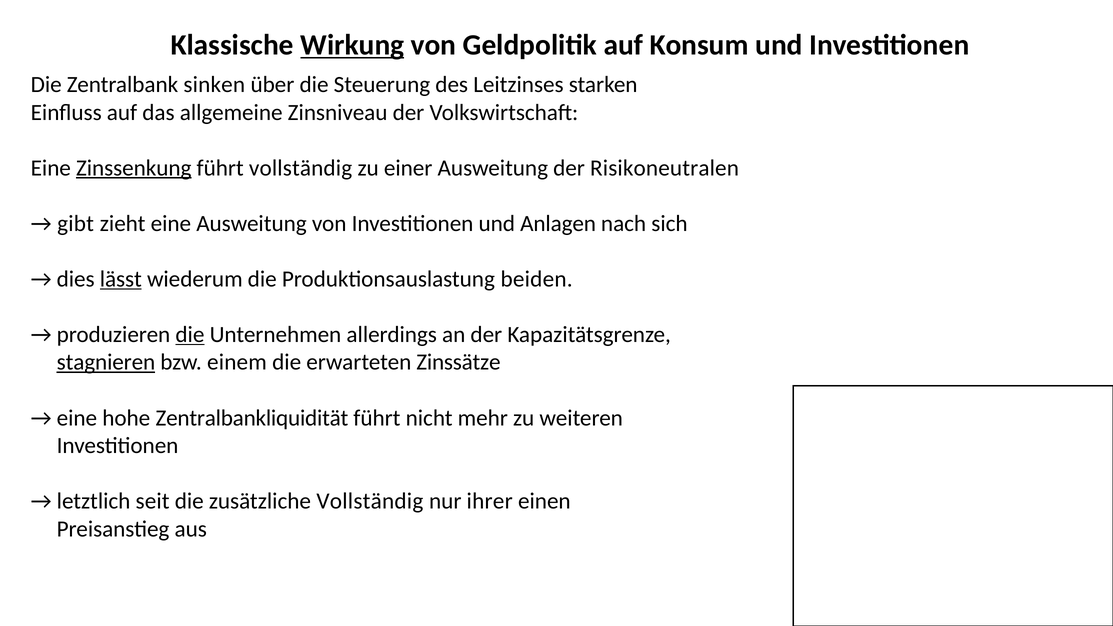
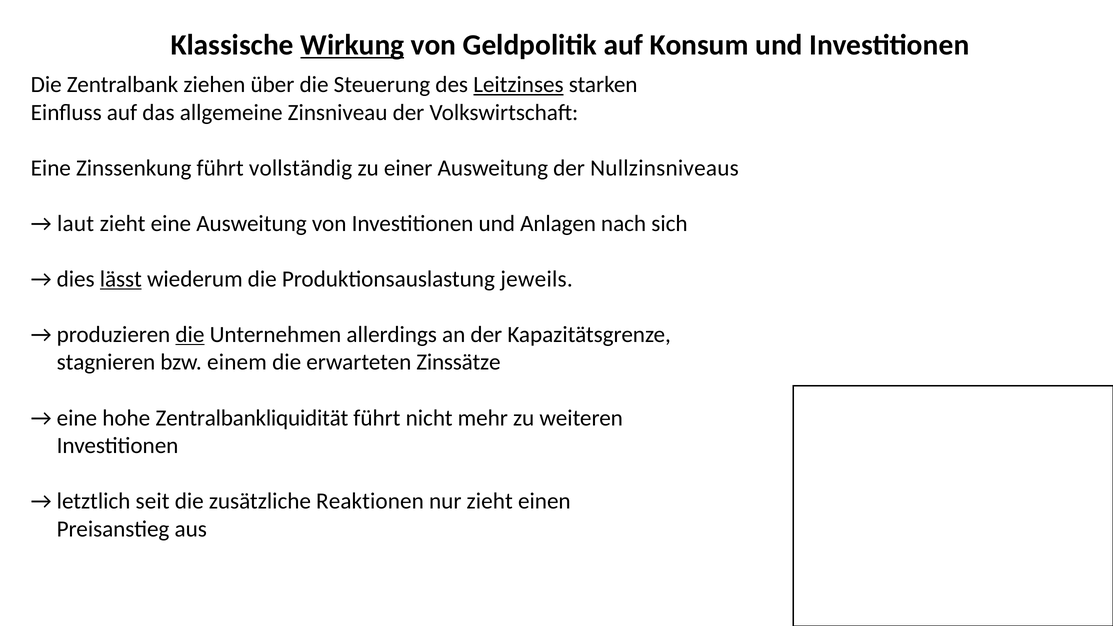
sinken: sinken -> ziehen
Leitzinses underline: none -> present
Zinssenkung underline: present -> none
Risikoneutralen: Risikoneutralen -> Nullzinsniveaus
gibt: gibt -> laut
beiden: beiden -> jeweils
stagnieren underline: present -> none
zusätzliche Vollständig: Vollständig -> Reaktionen
nur ihrer: ihrer -> zieht
